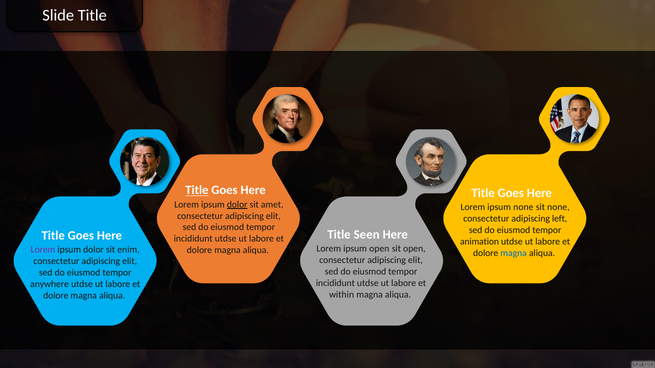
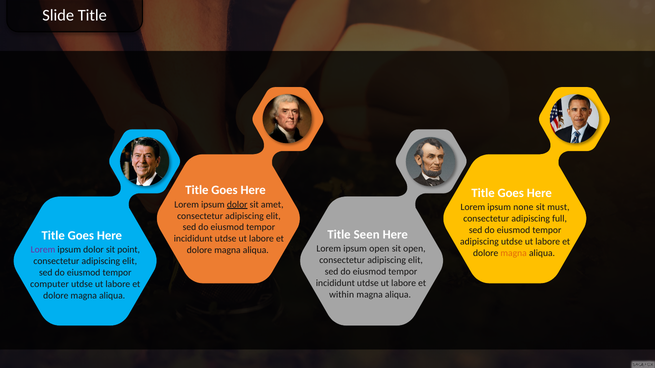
Title at (197, 190) underline: present -> none
sit none: none -> must
left: left -> full
animation at (479, 242): animation -> adipiscing
enim: enim -> point
magna at (514, 253) colour: blue -> orange
anywhere: anywhere -> computer
